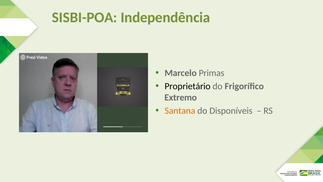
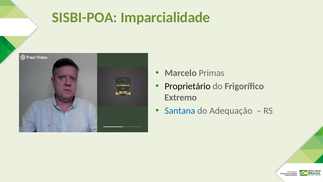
Independência: Independência -> Imparcialidade
Santana colour: orange -> blue
Disponíveis: Disponíveis -> Adequação
